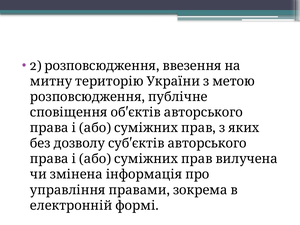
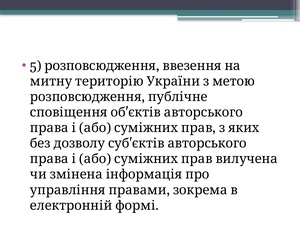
2: 2 -> 5
